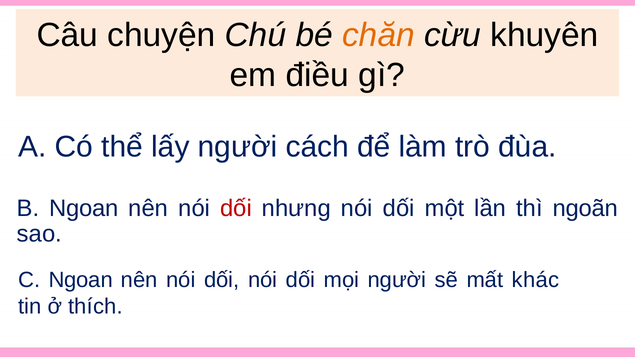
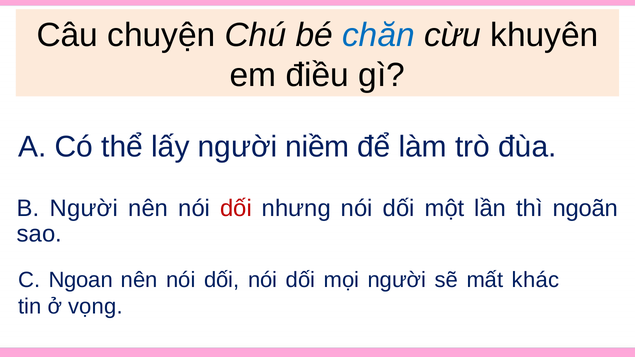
chăn colour: orange -> blue
cách: cách -> niềm
B Ngoan: Ngoan -> Người
thích: thích -> vọng
